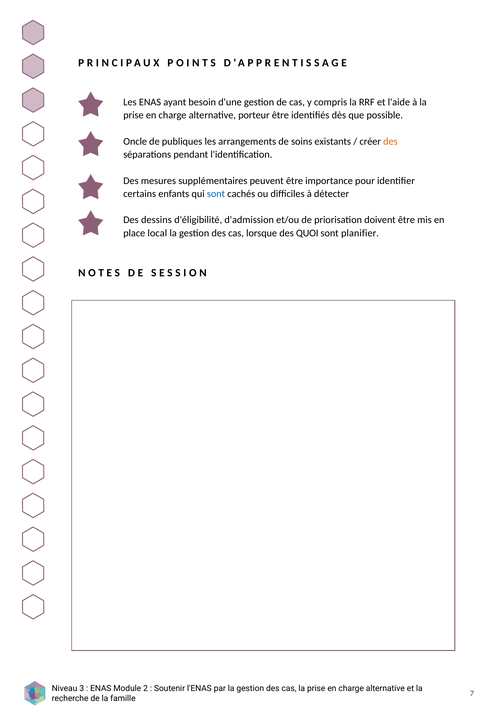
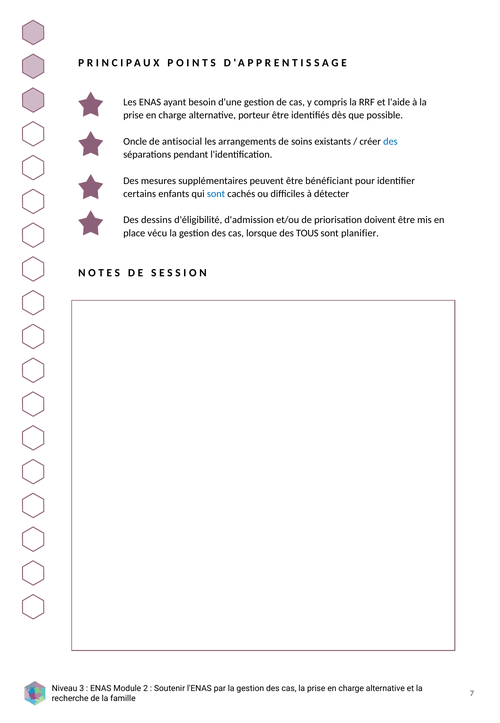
publiques: publiques -> antisocial
des at (390, 141) colour: orange -> blue
importance: importance -> bénéficiant
local: local -> vécu
QUOI: QUOI -> TOUS
